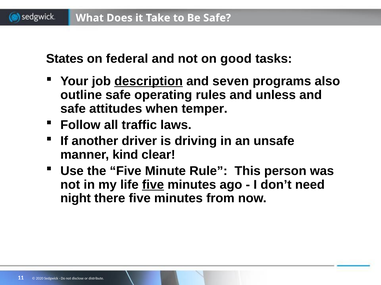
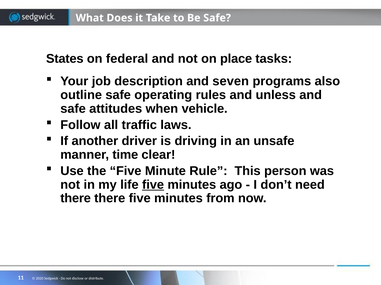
good: good -> place
description underline: present -> none
temper: temper -> vehicle
kind: kind -> time
night at (76, 199): night -> there
